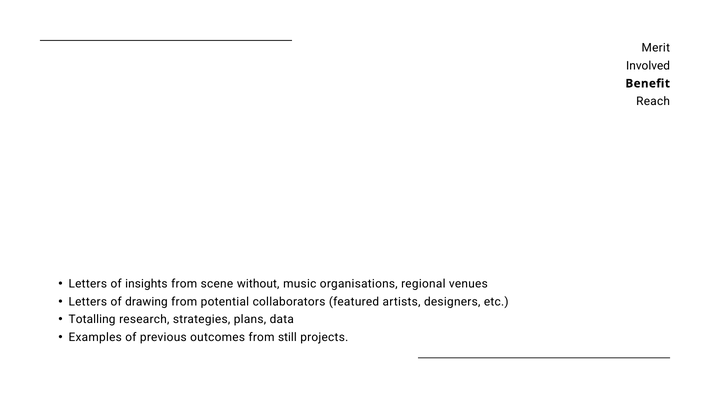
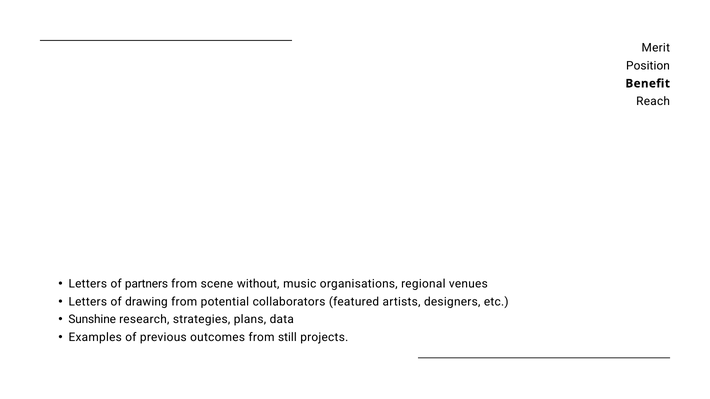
Involved: Involved -> Position
insights: insights -> partners
Totalling: Totalling -> Sunshine
